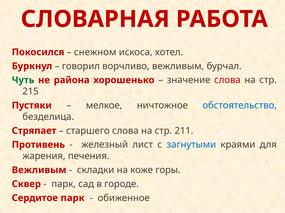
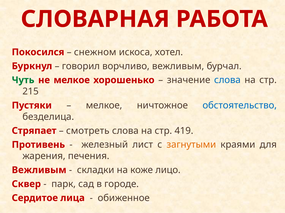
не района: района -> мелкое
слова at (227, 80) colour: red -> blue
старшего: старшего -> смотреть
211: 211 -> 419
загнутыми colour: blue -> orange
горы: горы -> лицо
Сердитое парк: парк -> лица
